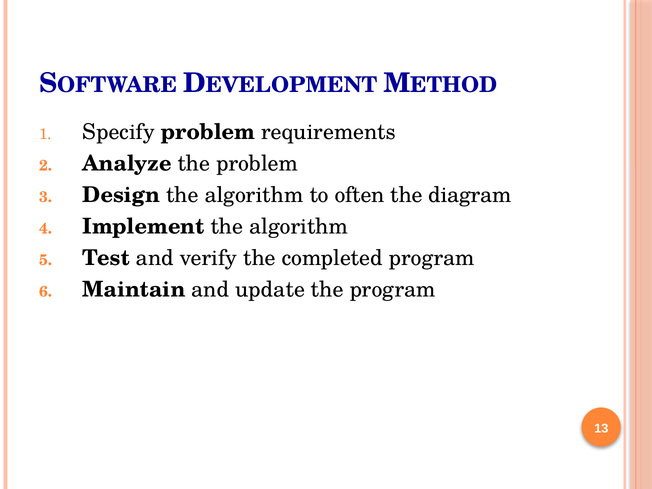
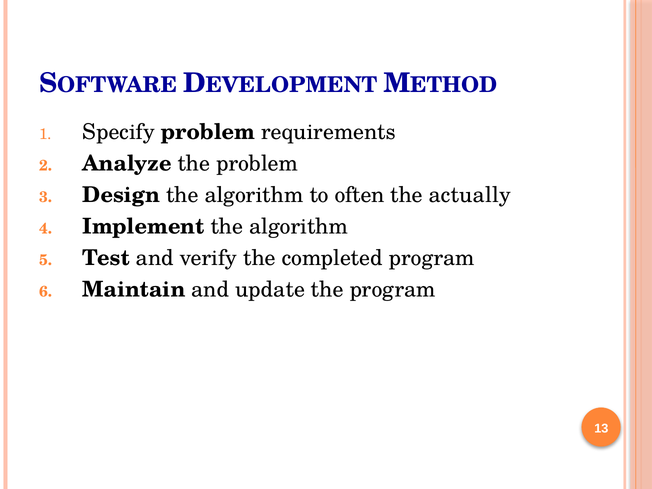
diagram: diagram -> actually
